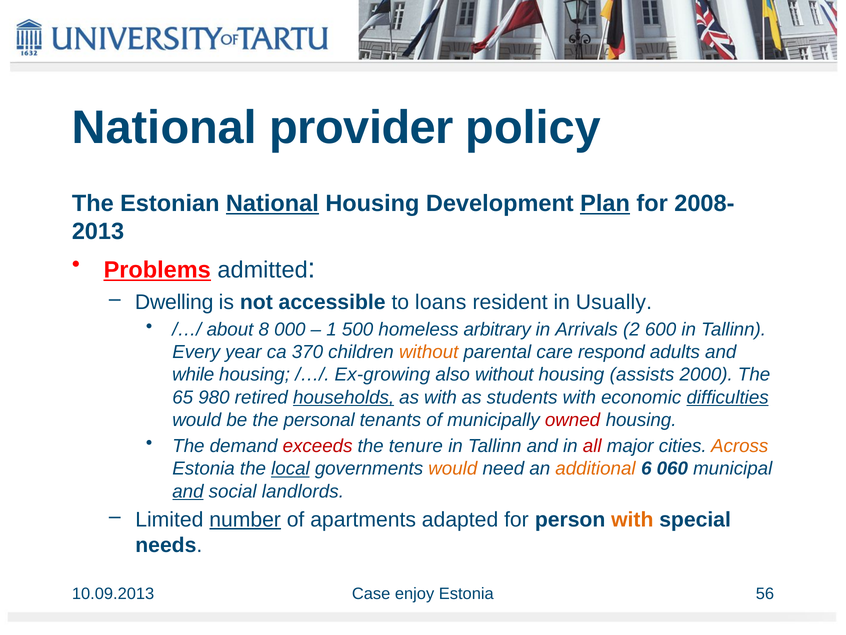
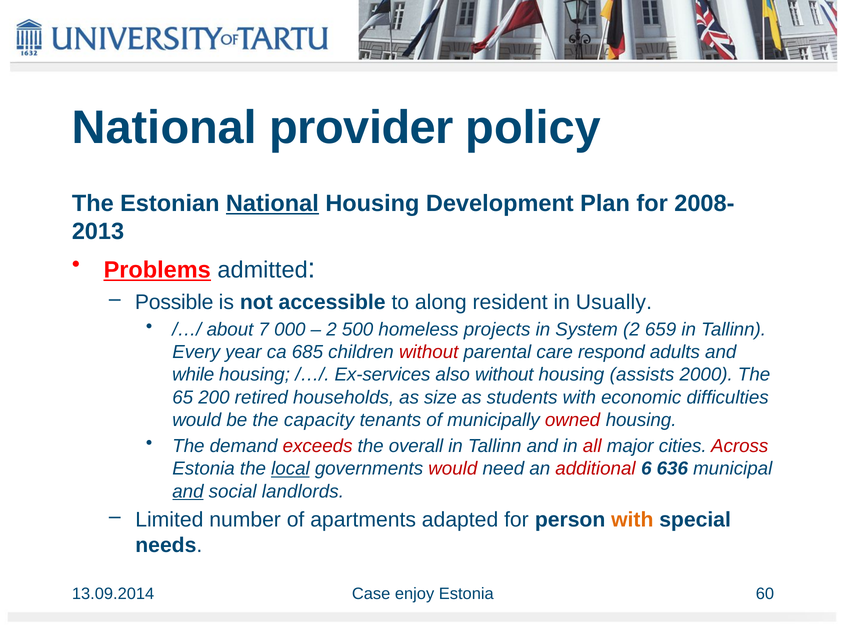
Plan underline: present -> none
Dwelling: Dwelling -> Possible
loans: loans -> along
8: 8 -> 7
1 at (332, 329): 1 -> 2
arbitrary: arbitrary -> projects
Arrivals: Arrivals -> System
600: 600 -> 659
370: 370 -> 685
without at (429, 352) colour: orange -> red
Ex-growing: Ex-growing -> Ex-services
980: 980 -> 200
households underline: present -> none
as with: with -> size
difficulties underline: present -> none
personal: personal -> capacity
tenure: tenure -> overall
Across colour: orange -> red
would at (453, 468) colour: orange -> red
additional colour: orange -> red
060: 060 -> 636
number underline: present -> none
10.09.2013: 10.09.2013 -> 13.09.2014
56: 56 -> 60
